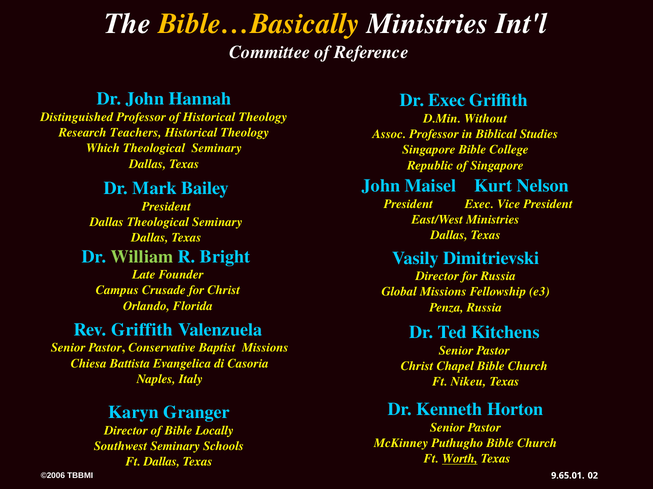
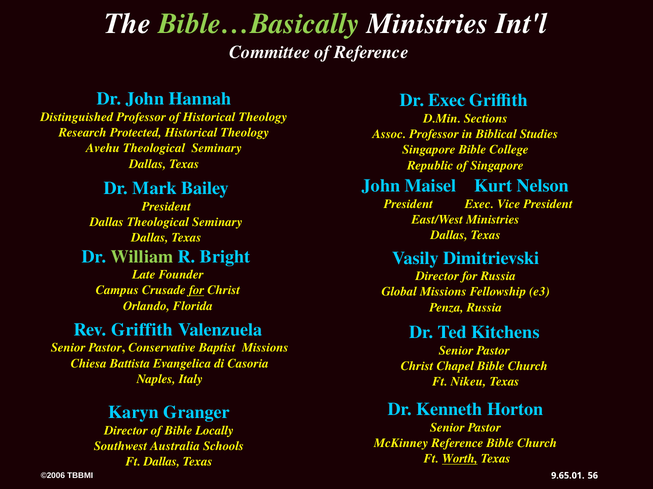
Bible…Basically colour: yellow -> light green
Without: Without -> Sections
Teachers: Teachers -> Protected
Which: Which -> Avehu
for at (197, 291) underline: none -> present
McKinney Puthugho: Puthugho -> Reference
Southwest Seminary: Seminary -> Australia
02: 02 -> 56
